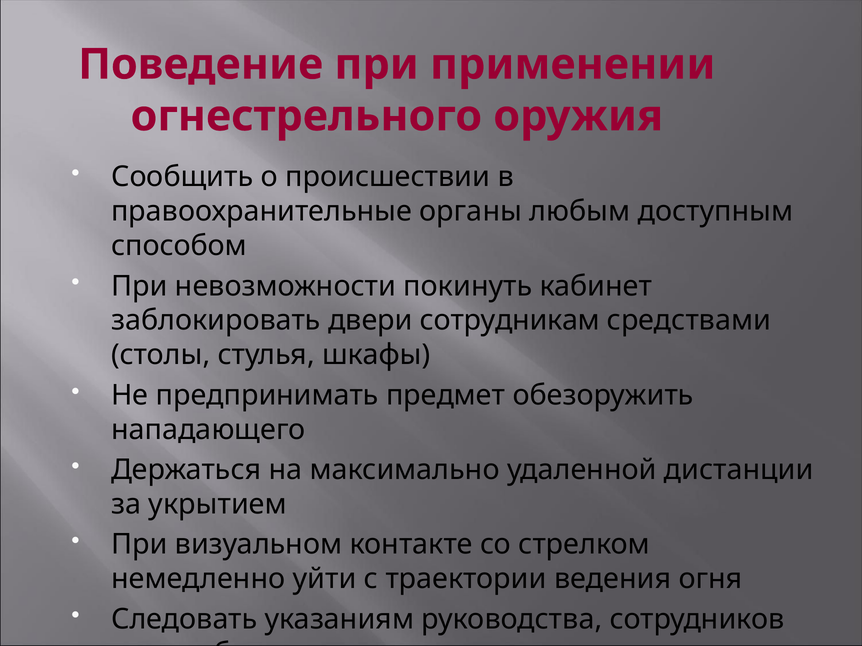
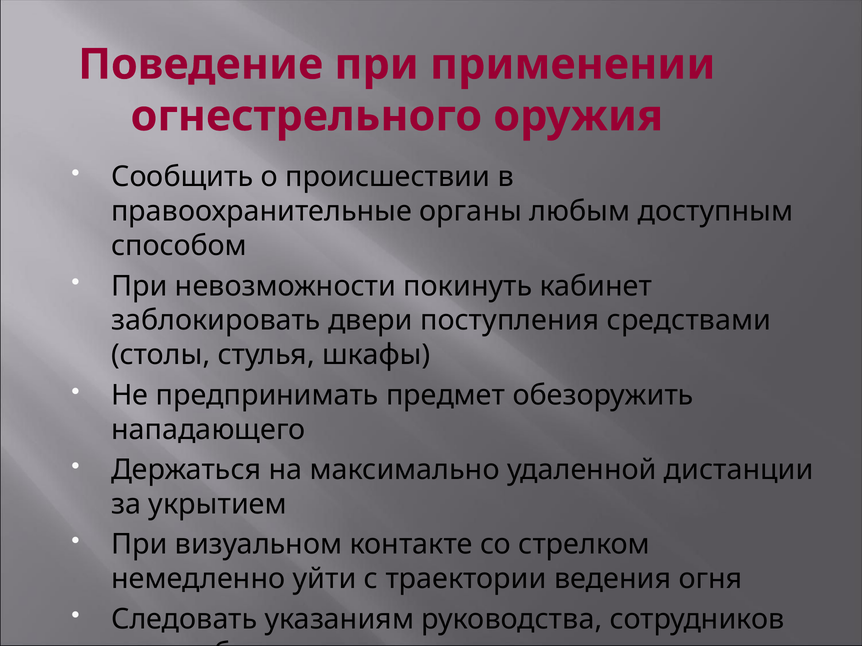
сотрудникам: сотрудникам -> поступления
